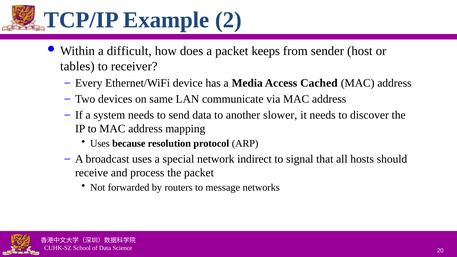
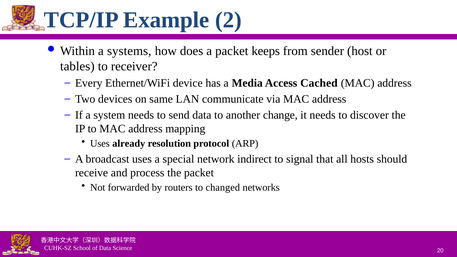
difficult: difficult -> systems
slower: slower -> change
because: because -> already
message: message -> changed
